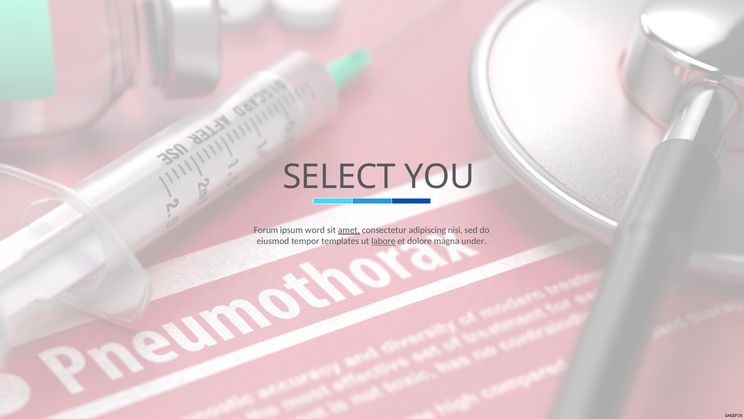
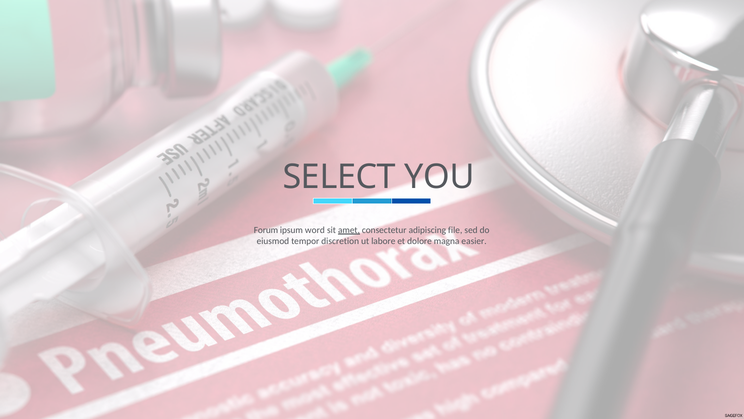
nisi: nisi -> file
templates: templates -> discretion
labore underline: present -> none
under: under -> easier
